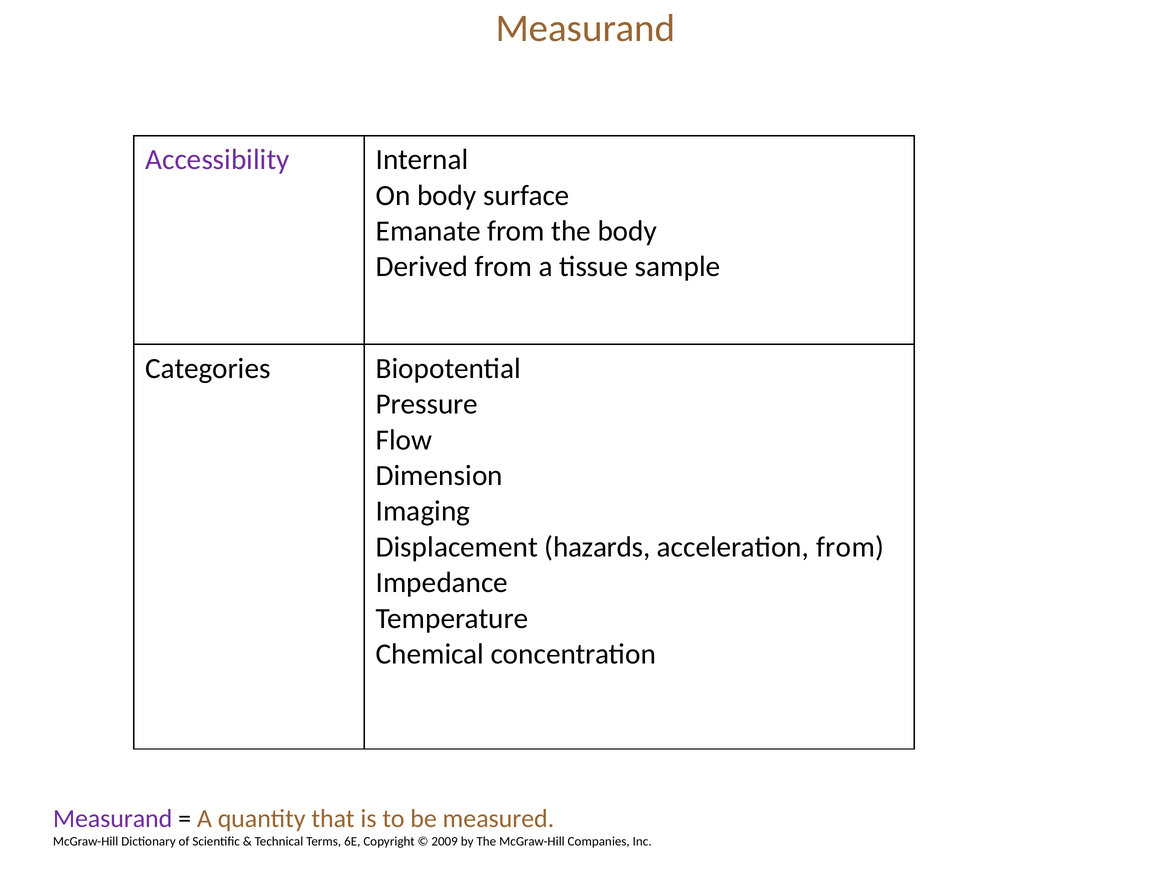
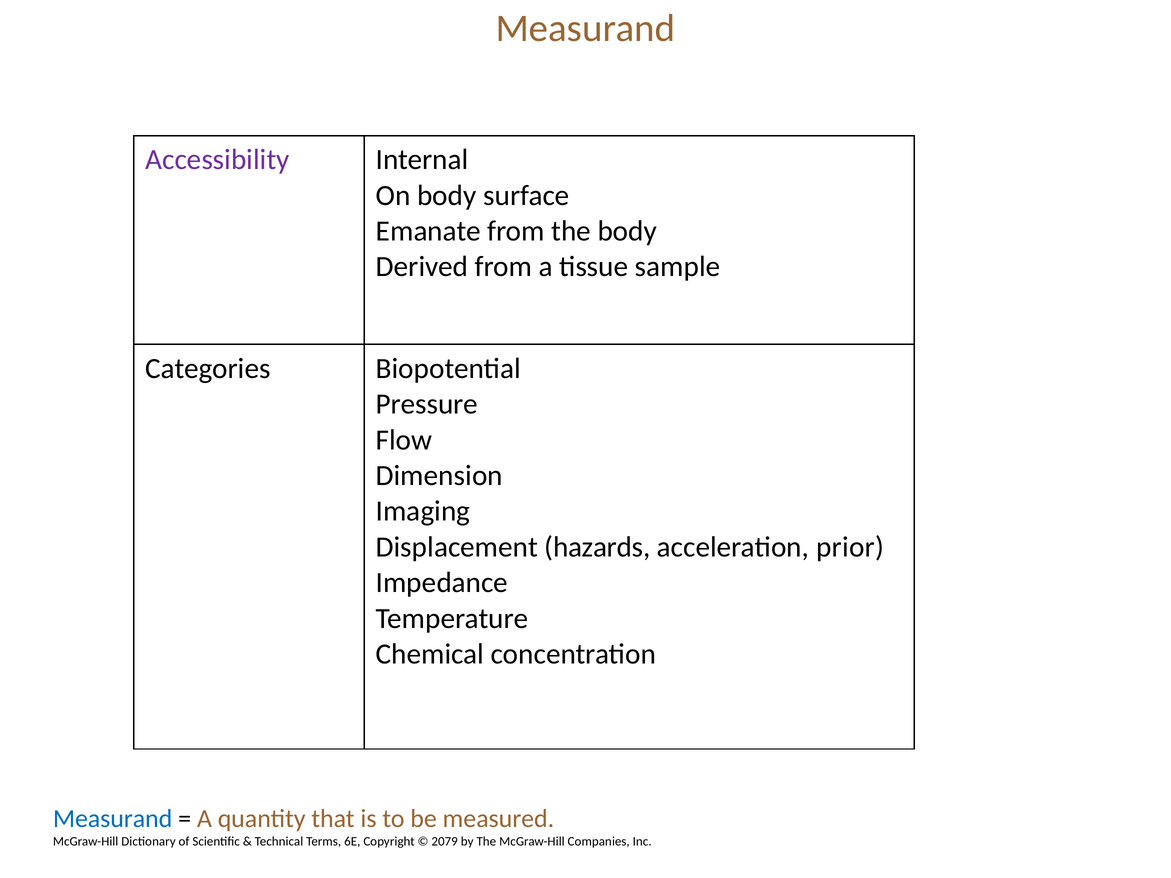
acceleration from: from -> prior
Measurand at (113, 819) colour: purple -> blue
2009: 2009 -> 2079
